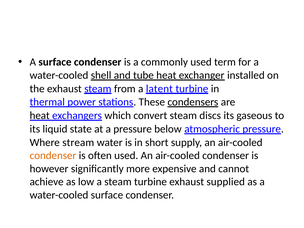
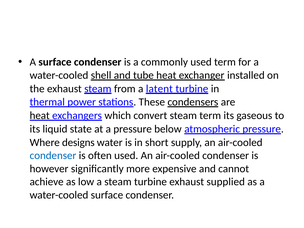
steam discs: discs -> term
stream: stream -> designs
condenser at (53, 156) colour: orange -> blue
